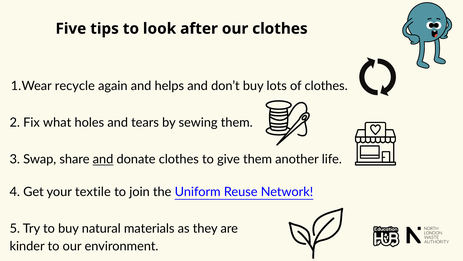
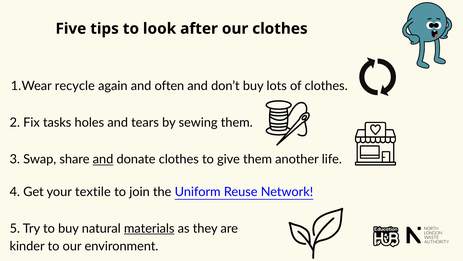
helps: helps -> often
what: what -> tasks
materials underline: none -> present
